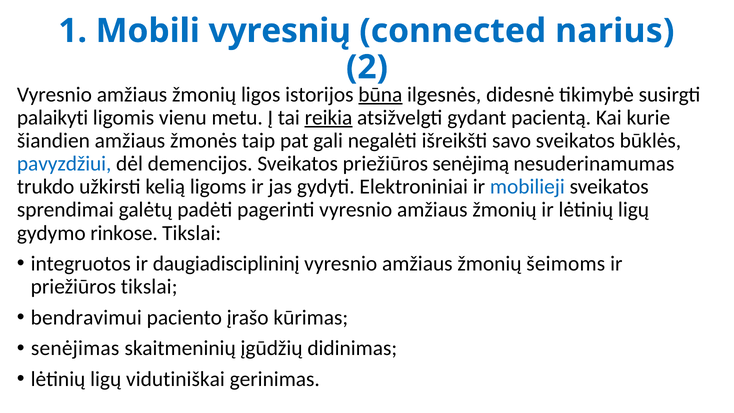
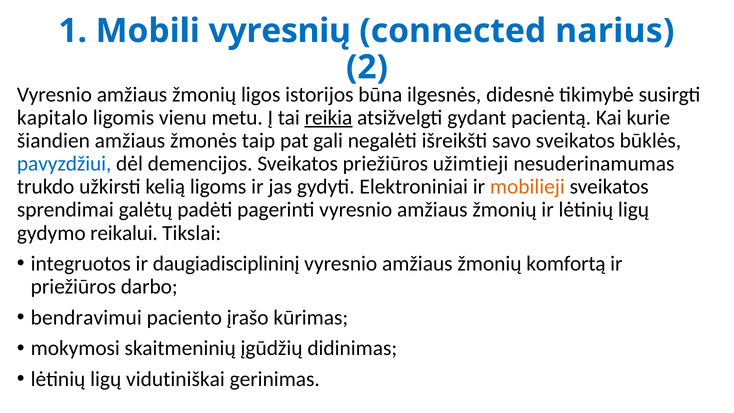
būna underline: present -> none
palaikyti: palaikyti -> kapitalo
senėjimą: senėjimą -> užimtieji
mobilieji colour: blue -> orange
rinkose: rinkose -> reikalui
šeimoms: šeimoms -> komfortą
priežiūros tikslai: tikslai -> darbo
senėjimas: senėjimas -> mokymosi
